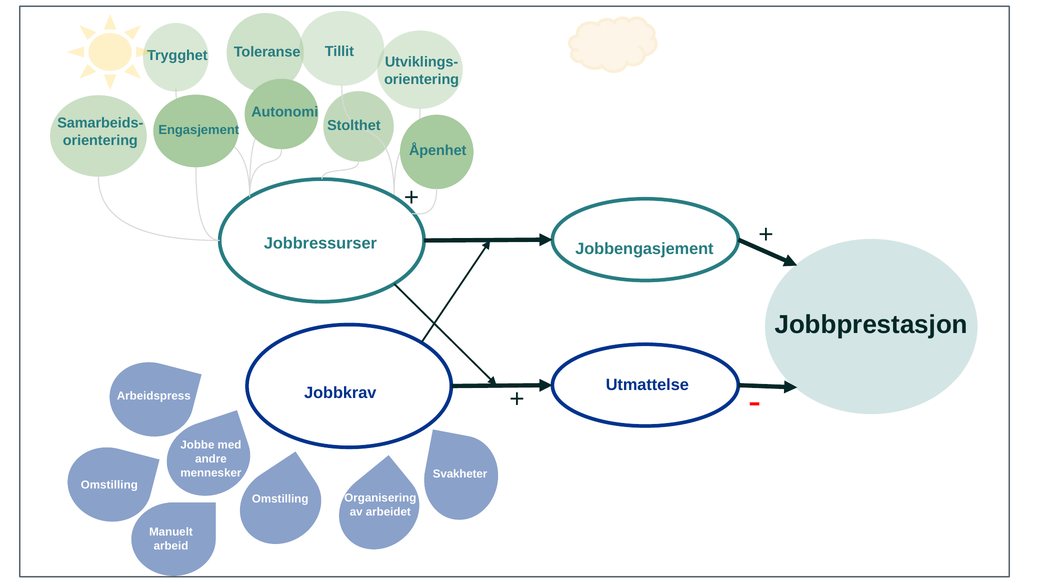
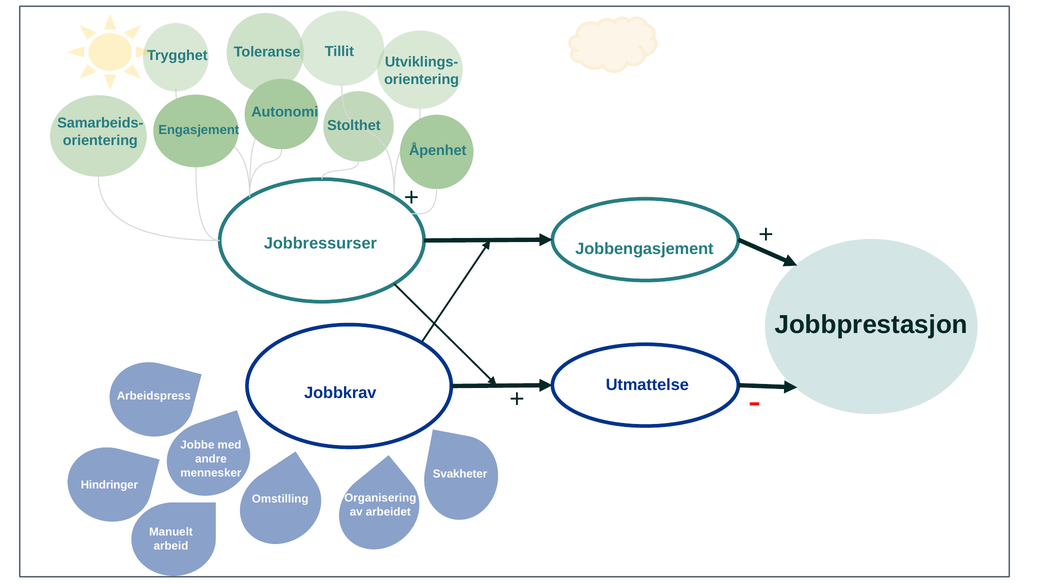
Omstilling at (109, 485): Omstilling -> Hindringer
